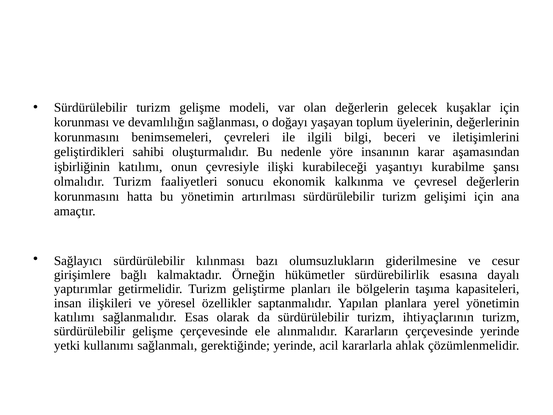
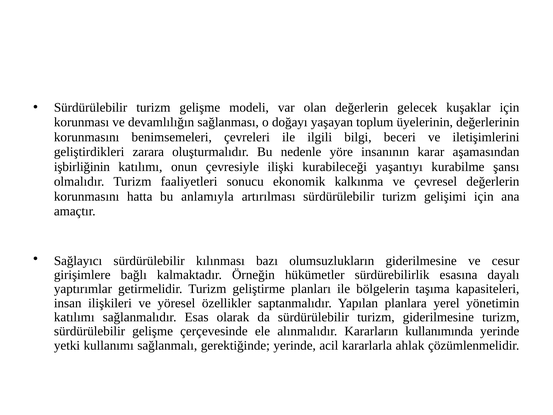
sahibi: sahibi -> zarara
bu yönetimin: yönetimin -> anlamıyla
turizm ihtiyaçlarının: ihtiyaçlarının -> giderilmesine
Kararların çerçevesinde: çerçevesinde -> kullanımında
